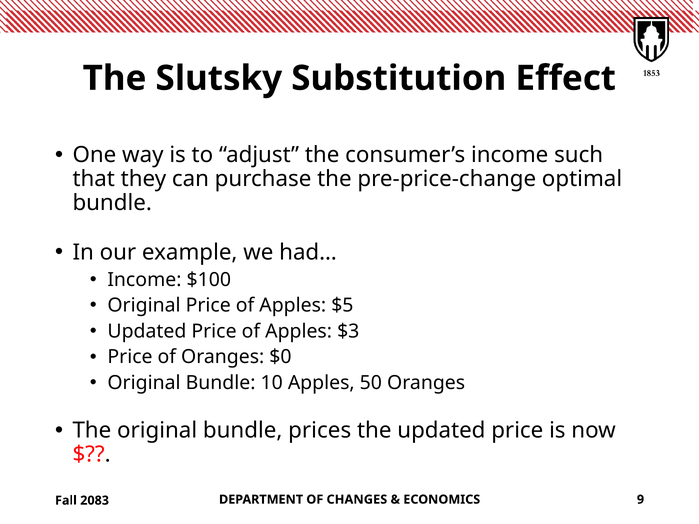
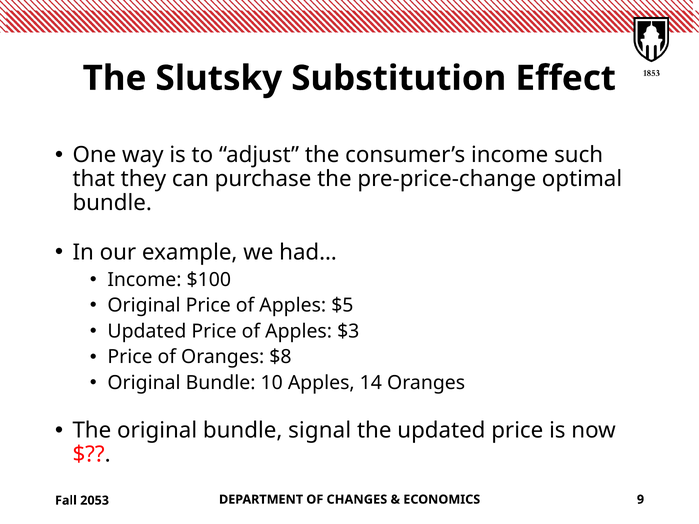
$0: $0 -> $8
50: 50 -> 14
prices: prices -> signal
2083: 2083 -> 2053
